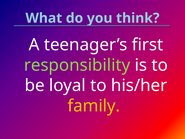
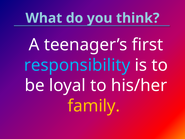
responsibility colour: light green -> light blue
